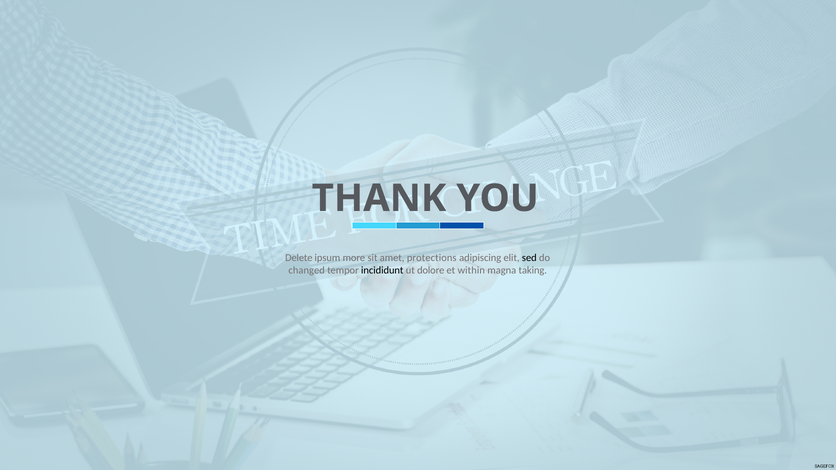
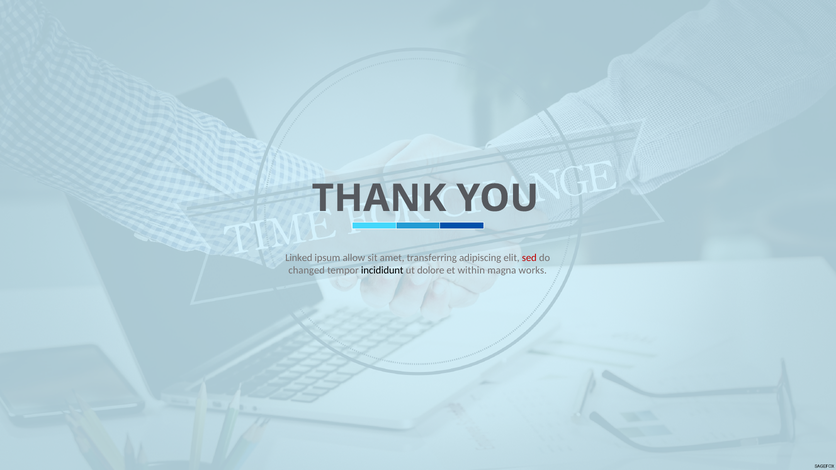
Delete: Delete -> Linked
more: more -> allow
protections: protections -> transferring
sed colour: black -> red
taking: taking -> works
